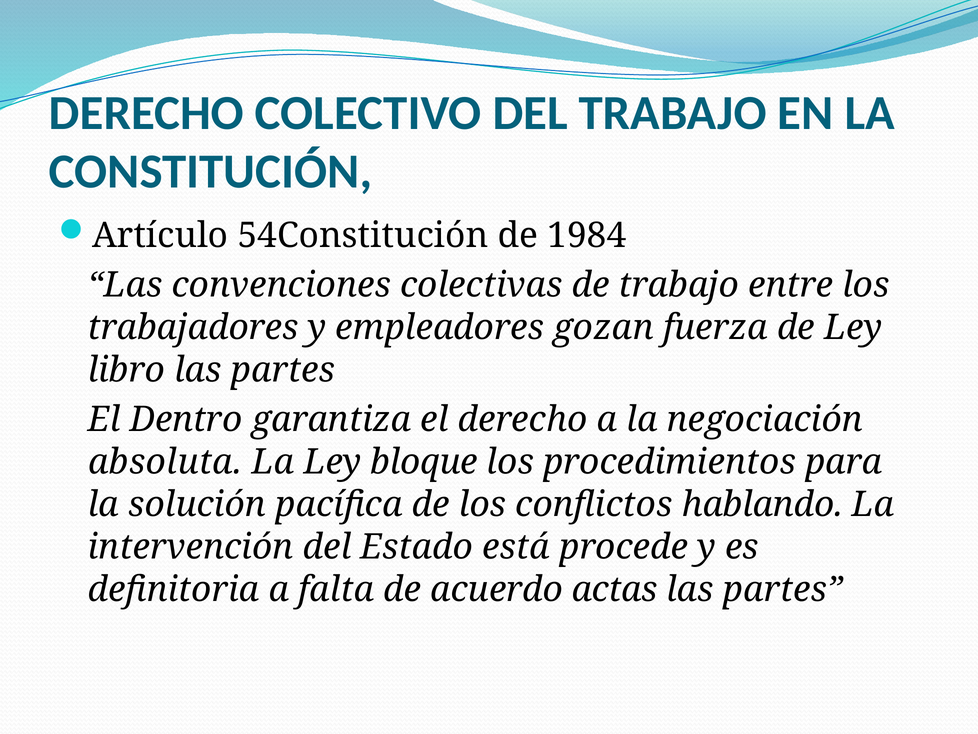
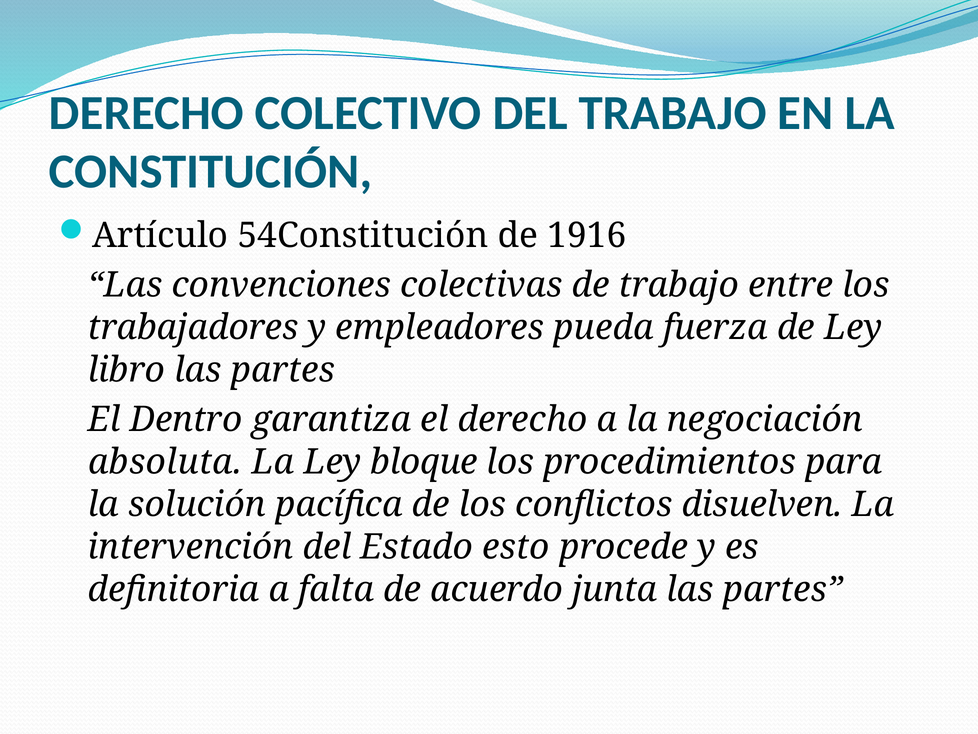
1984: 1984 -> 1916
gozan: gozan -> pueda
hablando: hablando -> disuelven
está: está -> esto
actas: actas -> junta
